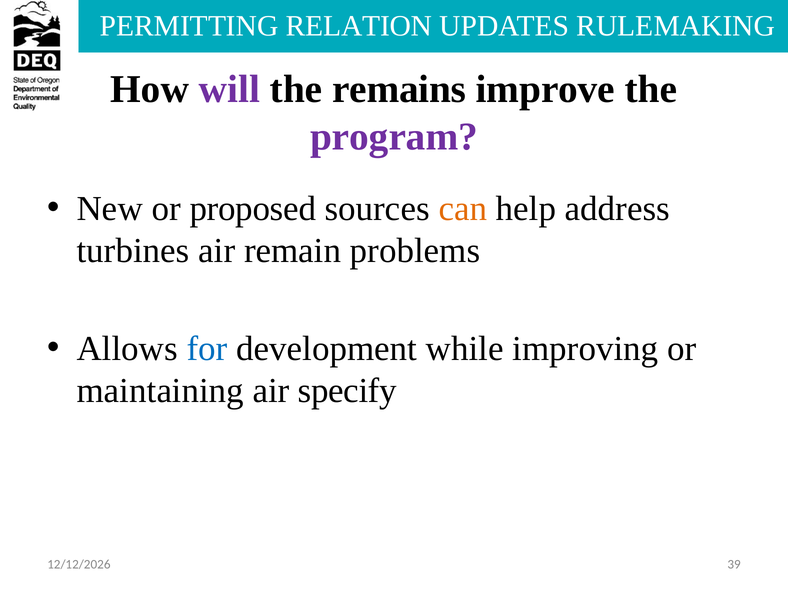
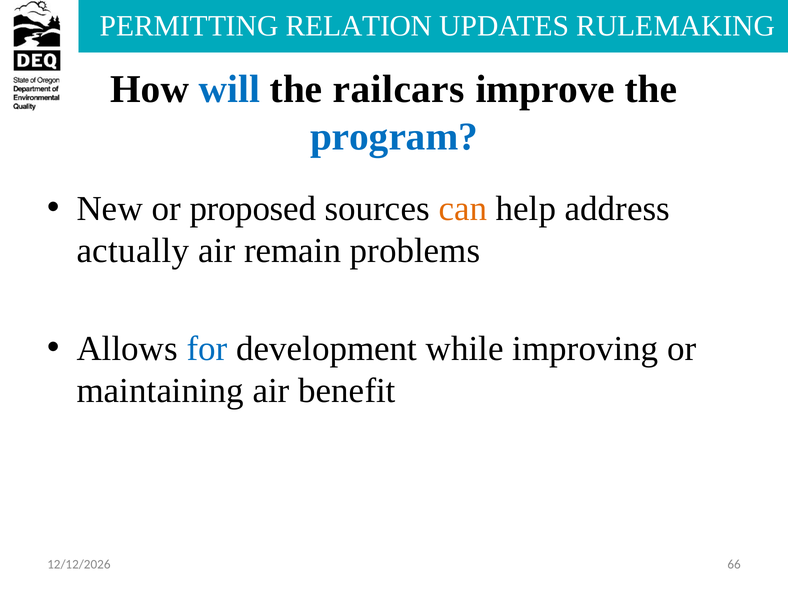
will colour: purple -> blue
remains: remains -> railcars
program colour: purple -> blue
turbines: turbines -> actually
specify: specify -> benefit
39: 39 -> 66
